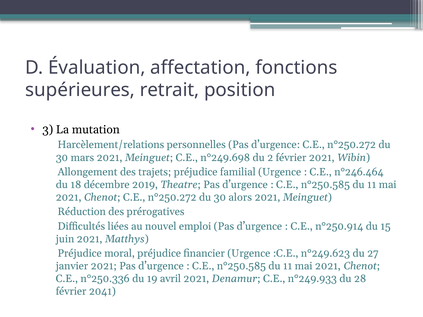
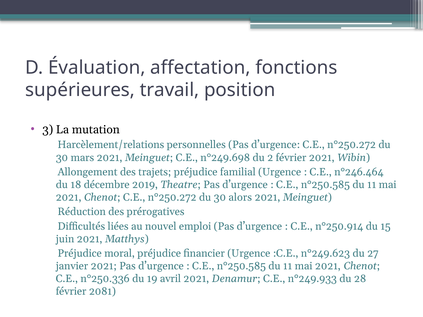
retrait: retrait -> travail
2041: 2041 -> 2081
